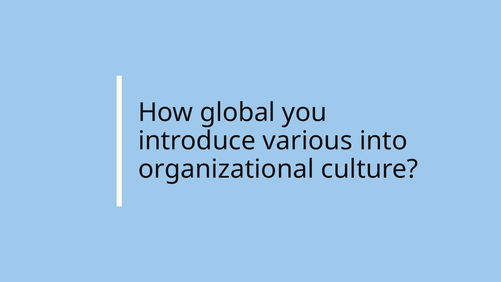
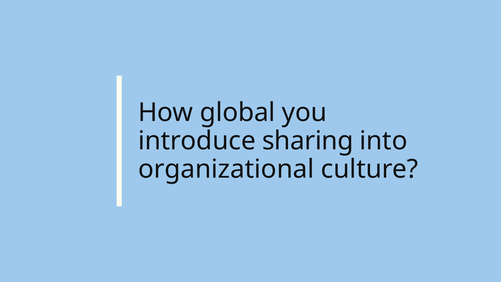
various: various -> sharing
